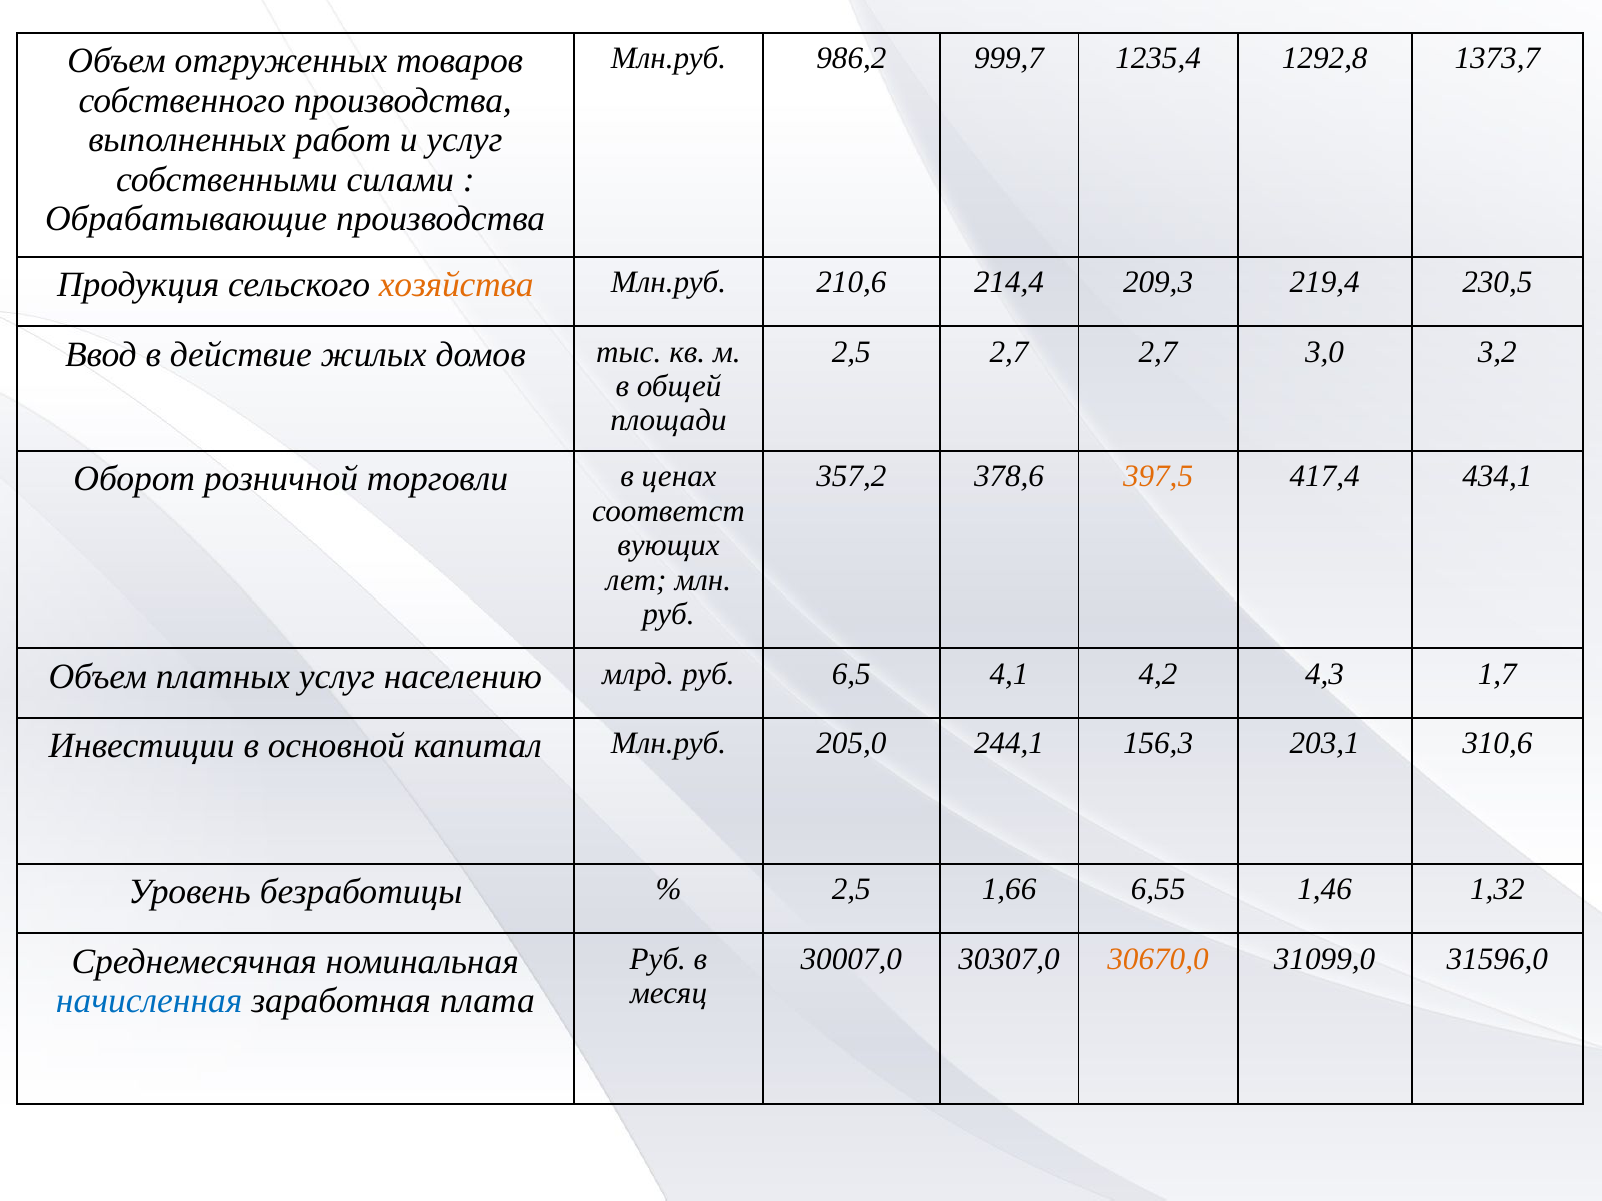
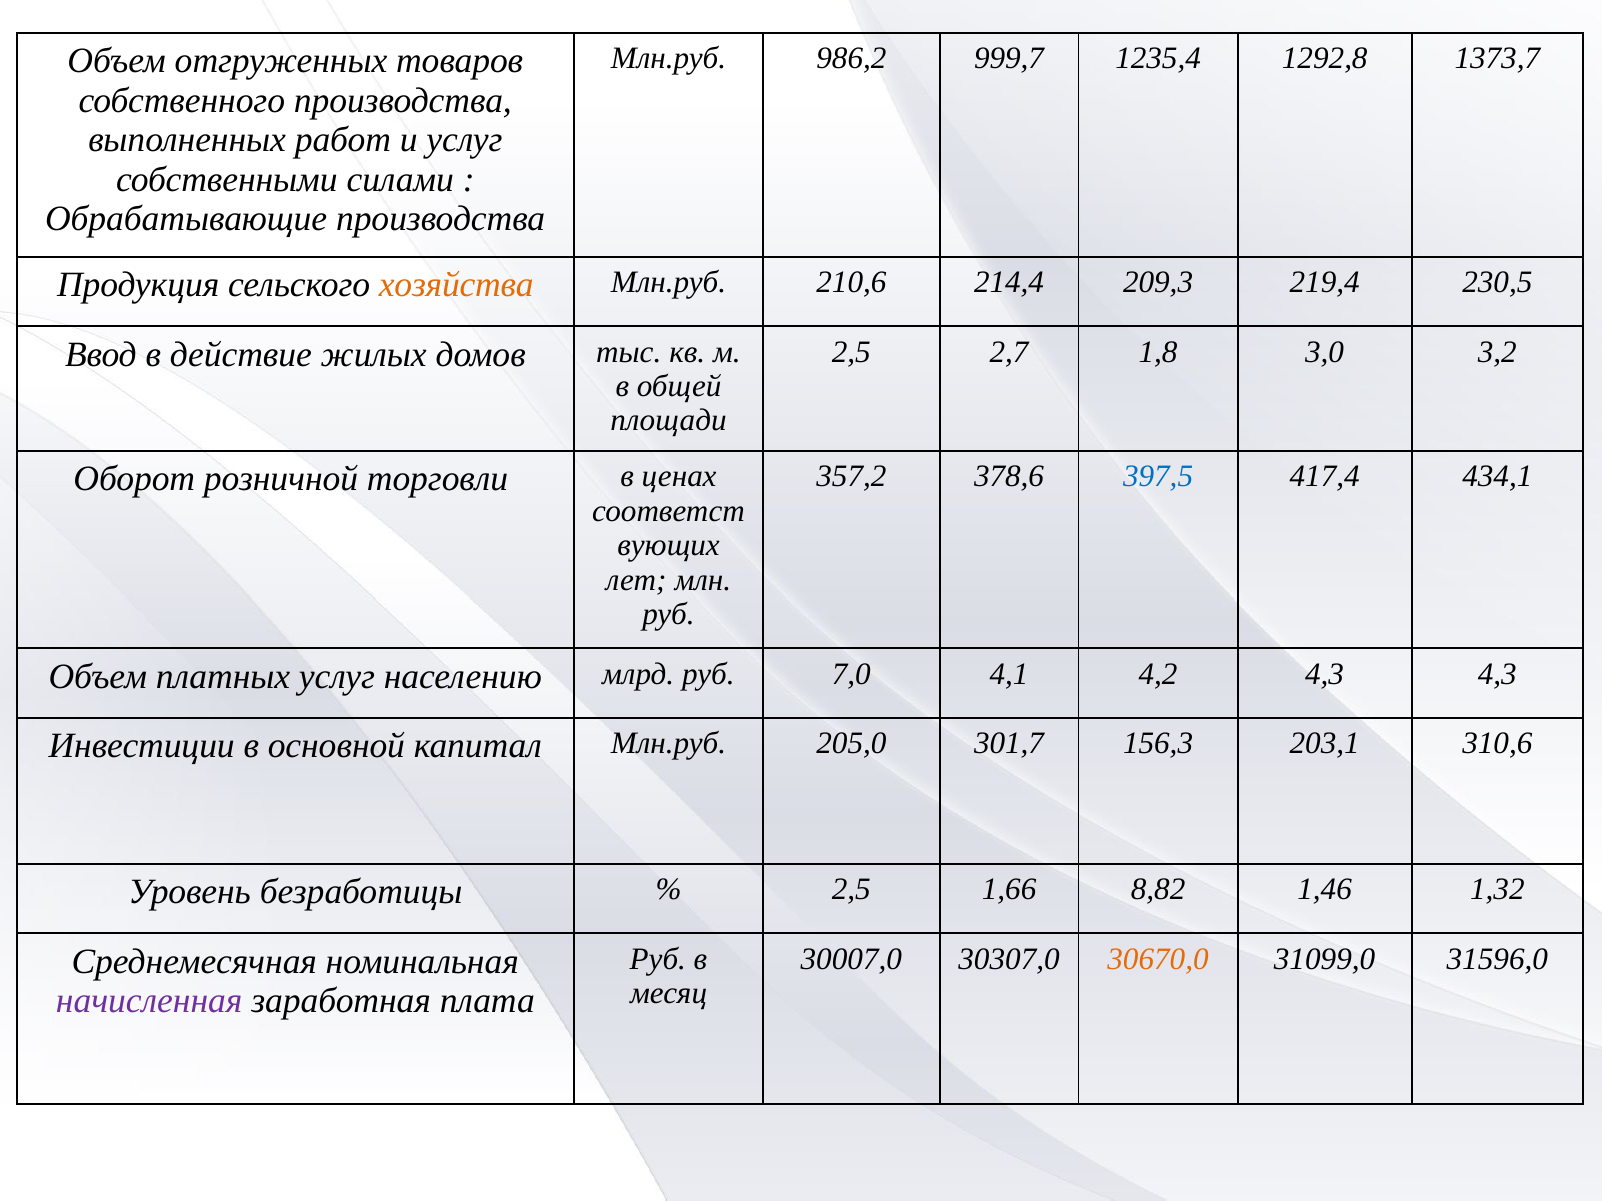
2,7 2,7: 2,7 -> 1,8
397,5 colour: orange -> blue
6,5: 6,5 -> 7,0
4,3 1,7: 1,7 -> 4,3
244,1: 244,1 -> 301,7
6,55: 6,55 -> 8,82
начисленная colour: blue -> purple
